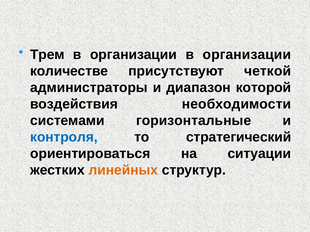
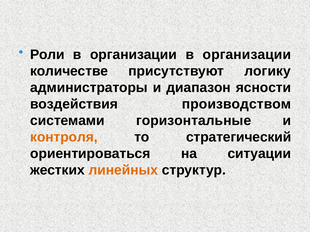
Трем: Трем -> Роли
четкой: четкой -> логику
которой: которой -> ясности
необходимости: необходимости -> производством
контроля colour: blue -> orange
